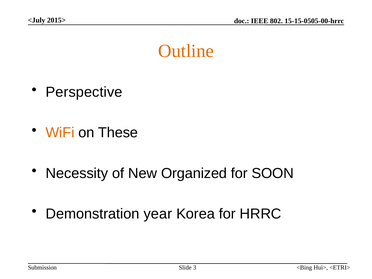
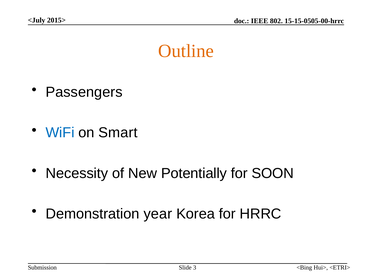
Perspective: Perspective -> Passengers
WiFi colour: orange -> blue
These: These -> Smart
Organized: Organized -> Potentially
